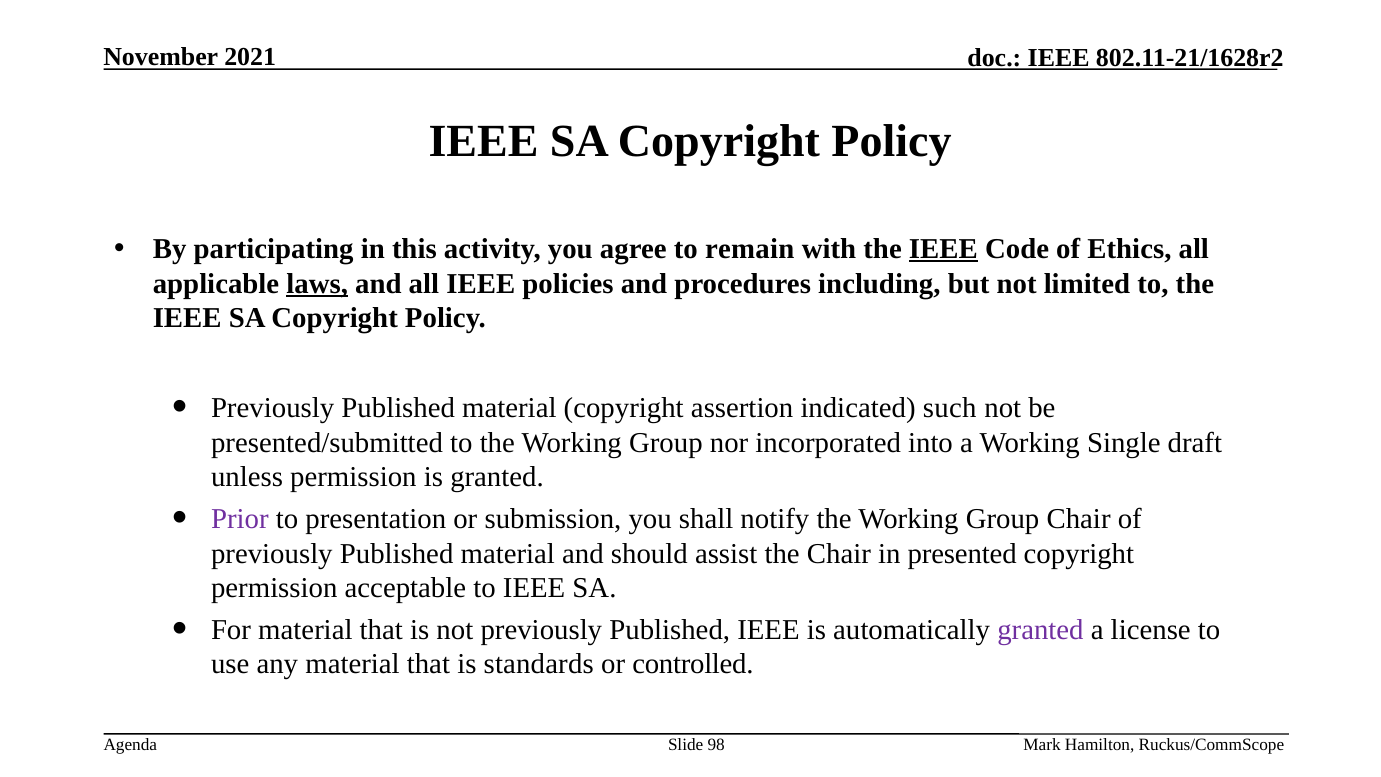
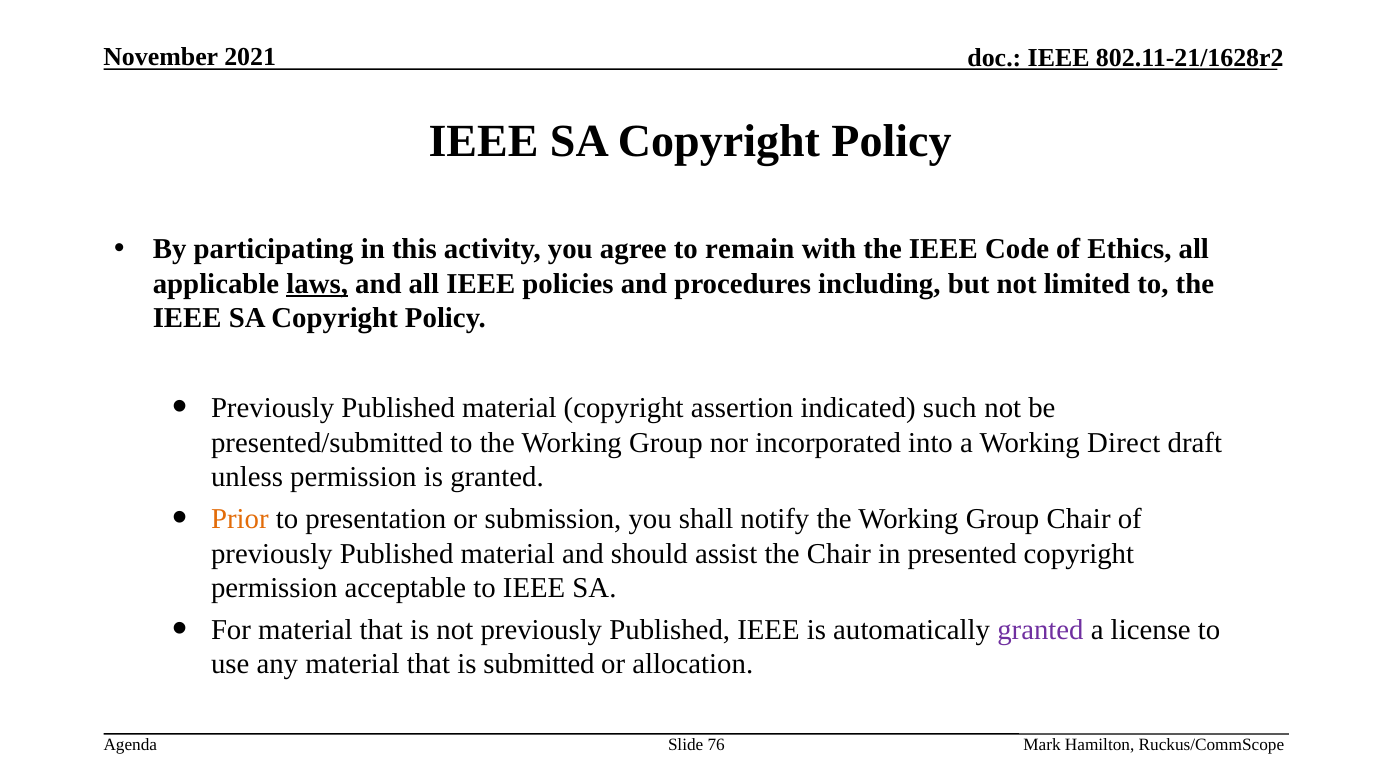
IEEE at (943, 249) underline: present -> none
Single: Single -> Direct
Prior colour: purple -> orange
standards: standards -> submitted
controlled: controlled -> allocation
98: 98 -> 76
